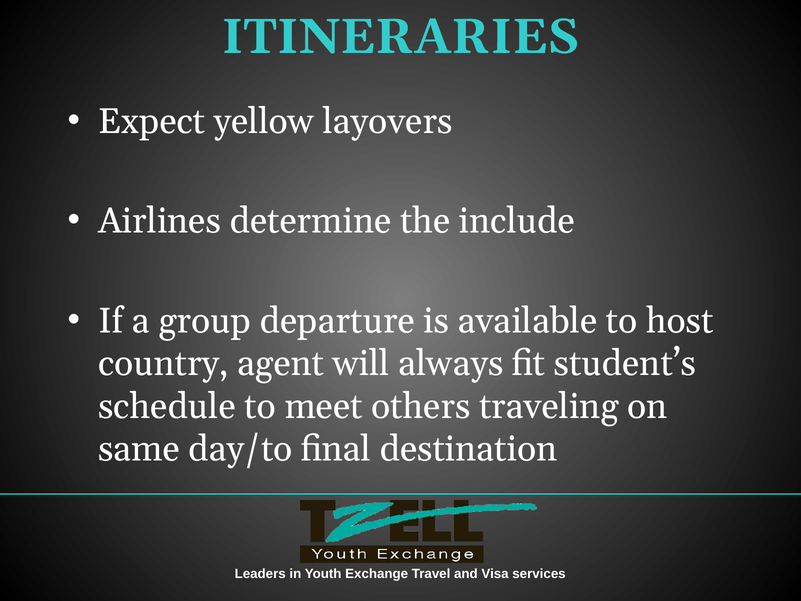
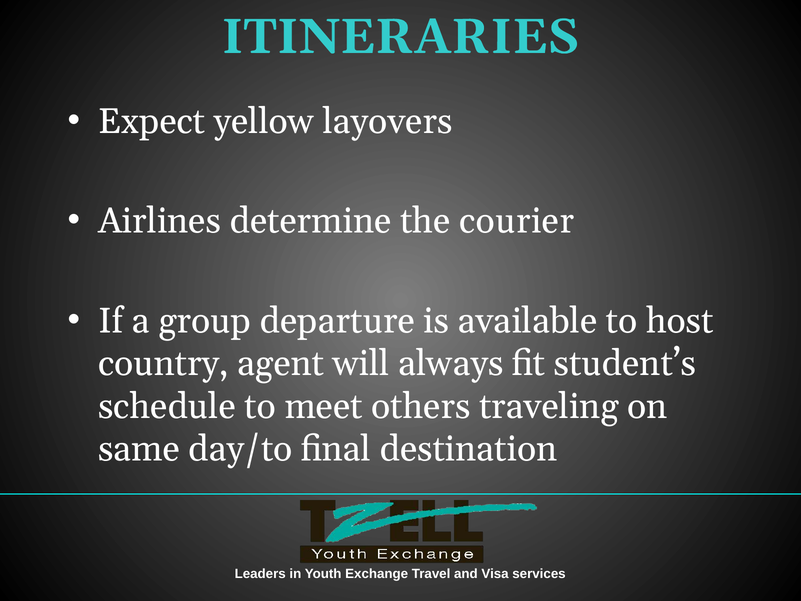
include: include -> courier
